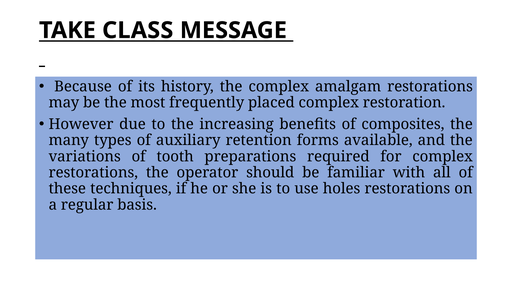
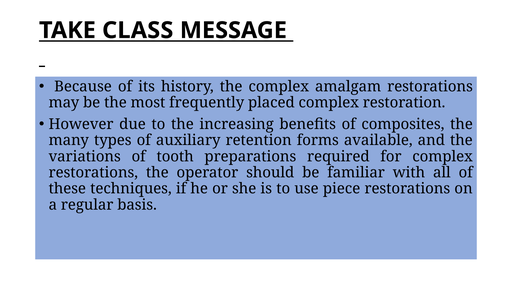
holes: holes -> piece
